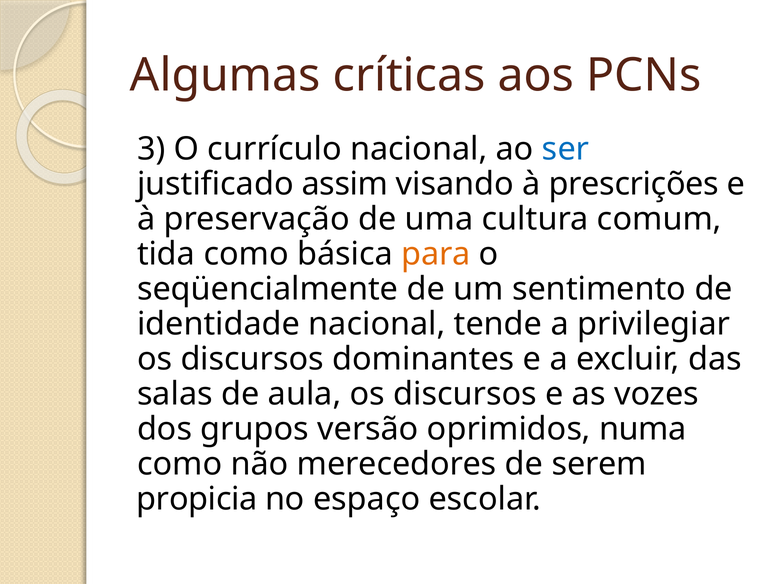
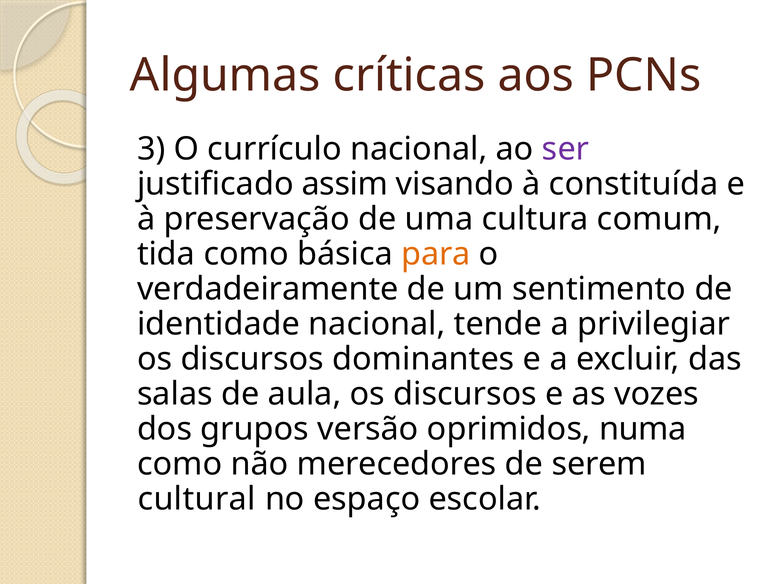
ser colour: blue -> purple
prescrições: prescrições -> constituída
seqüencialmente: seqüencialmente -> verdadeiramente
propicia: propicia -> cultural
